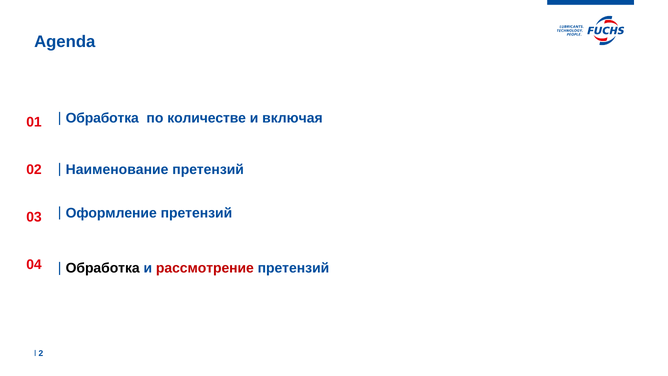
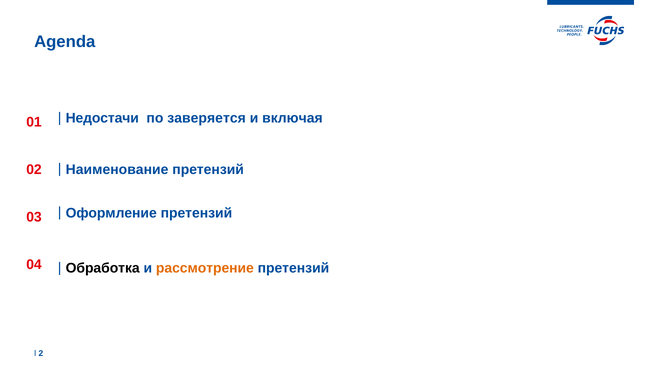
Обработка at (102, 118): Обработка -> Недостачи
количестве: количестве -> заверяется
рассмотрение colour: red -> orange
